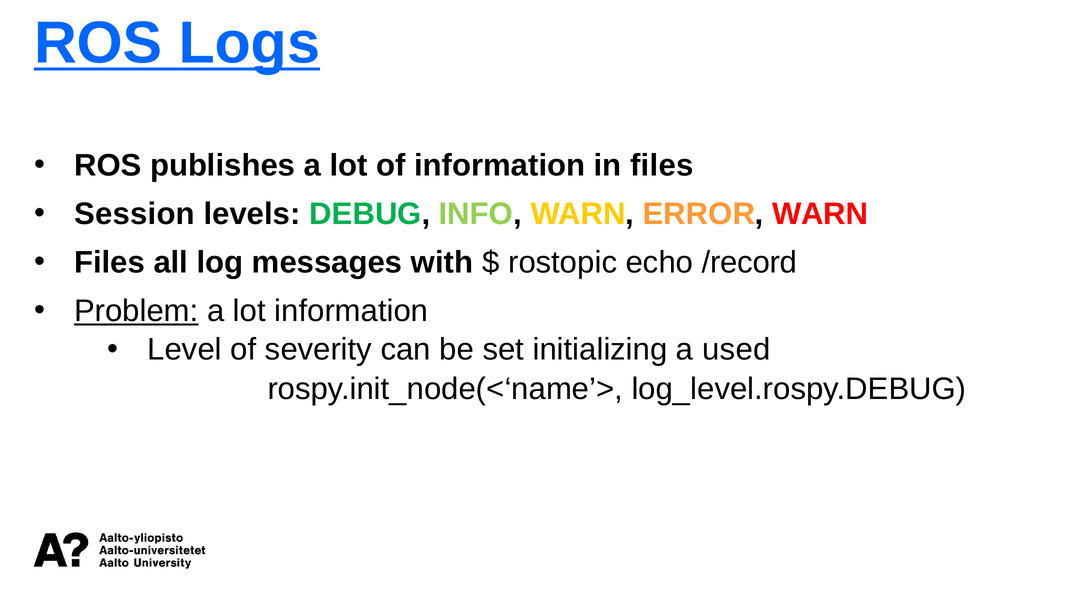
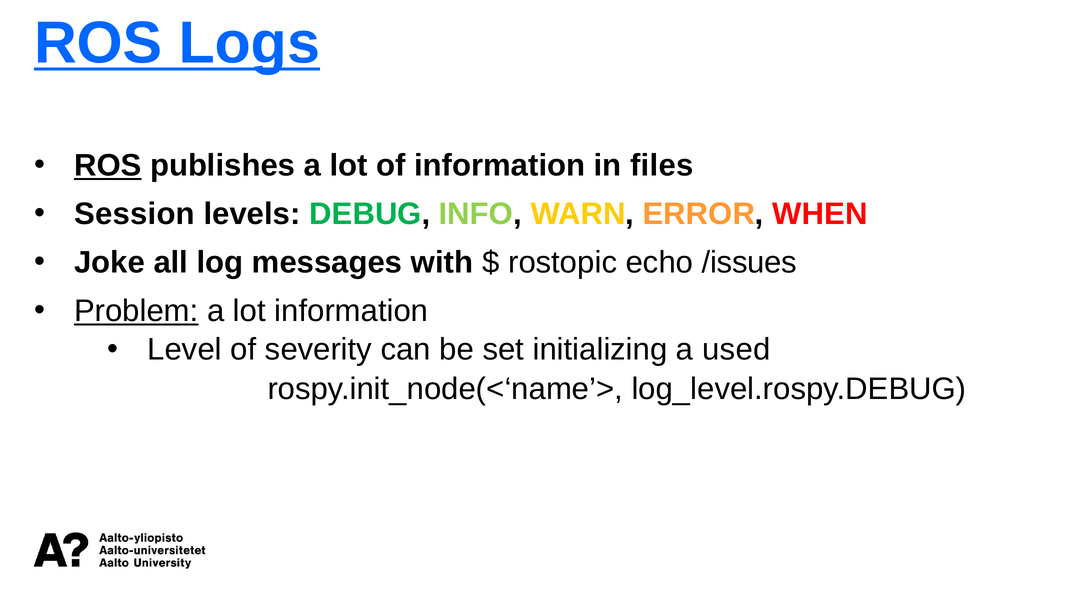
ROS at (108, 166) underline: none -> present
ERROR WARN: WARN -> WHEN
Files at (110, 263): Files -> Joke
/record: /record -> /issues
